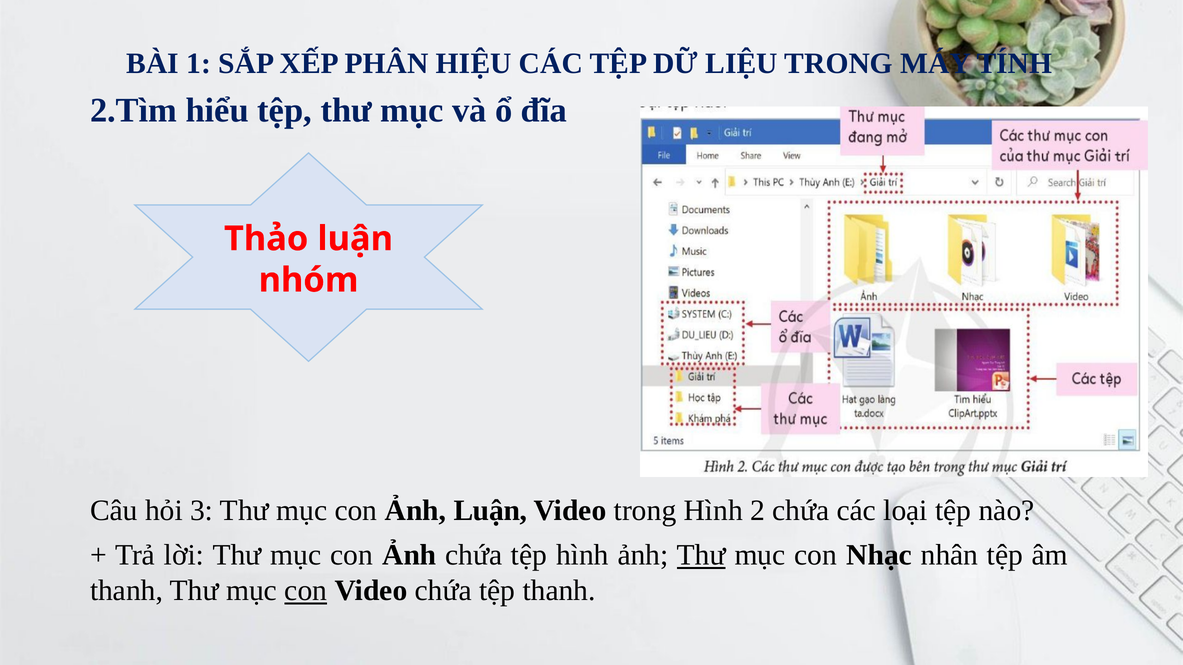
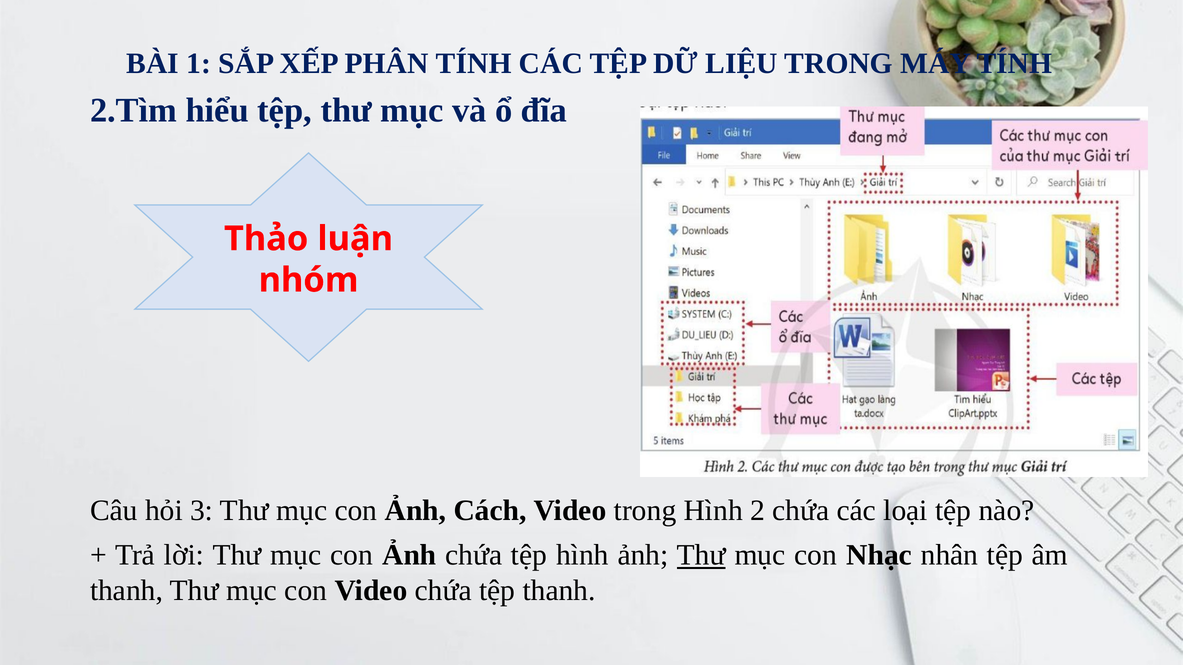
PHÂN HIỆU: HIỆU -> TÍNH
Ảnh Luận: Luận -> Cách
con at (306, 591) underline: present -> none
